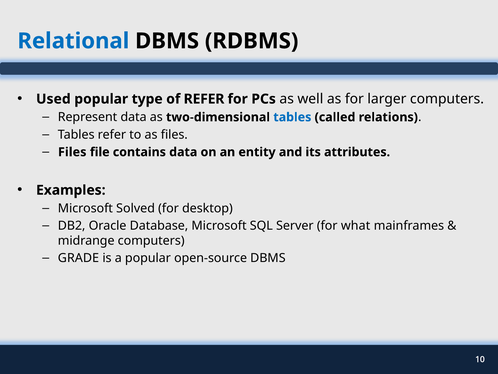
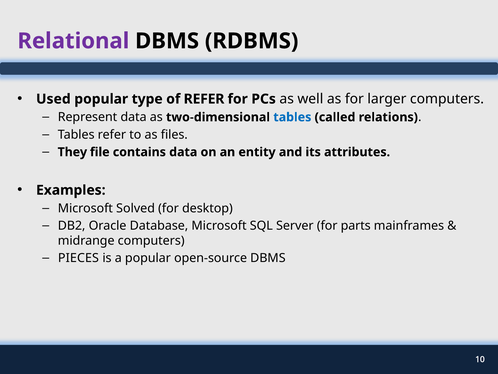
Relational colour: blue -> purple
Files at (72, 152): Files -> They
what: what -> parts
GRADE: GRADE -> PIECES
